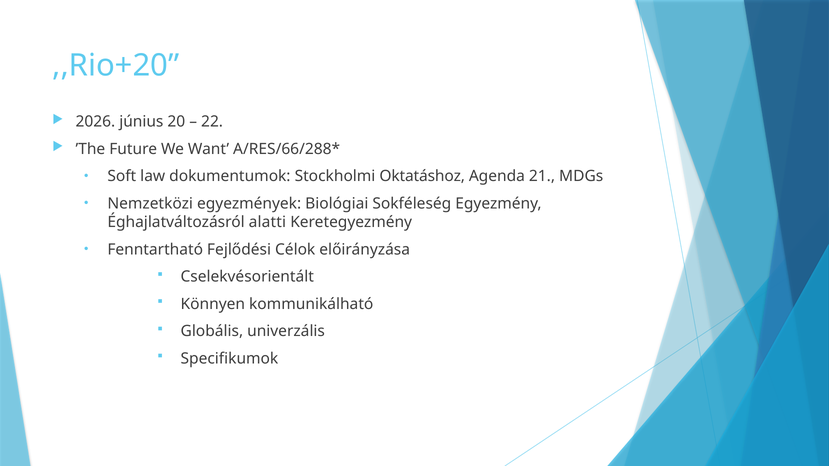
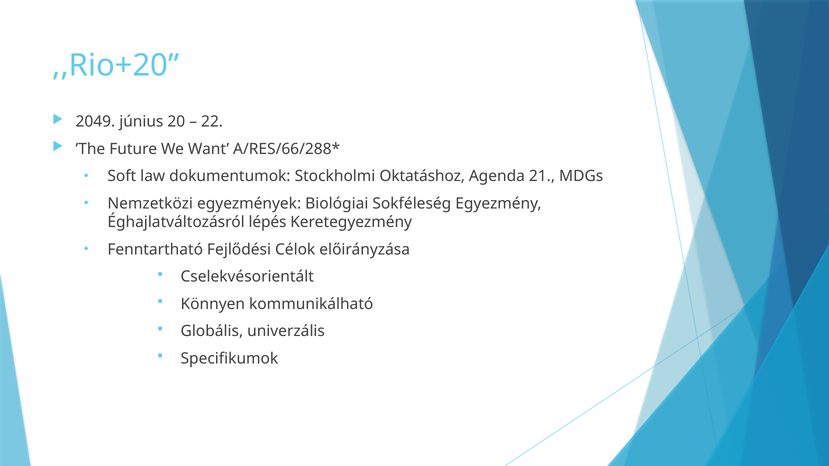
2026: 2026 -> 2049
alatti: alatti -> lépés
